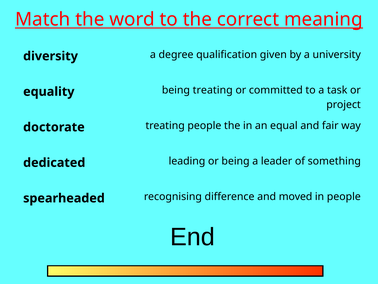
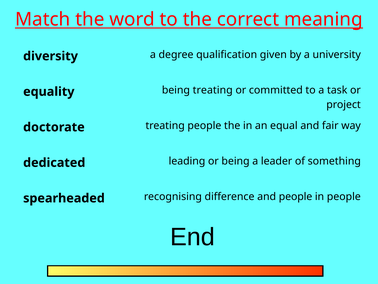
and moved: moved -> people
